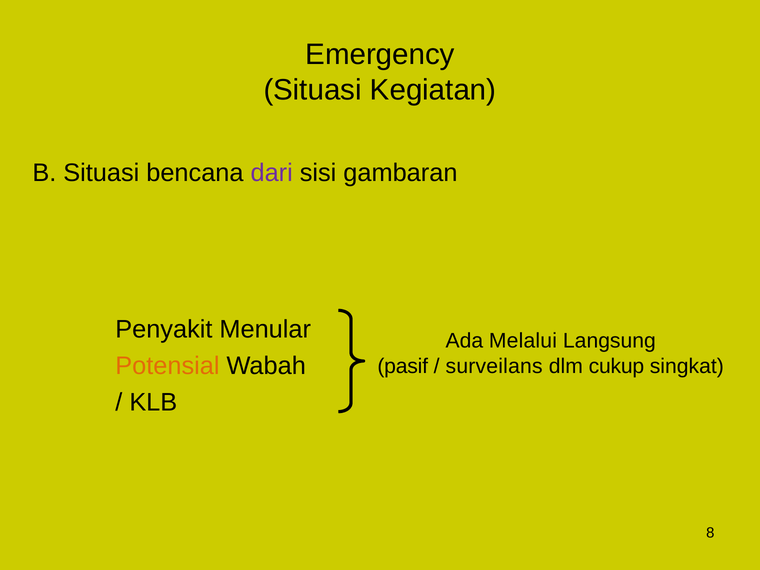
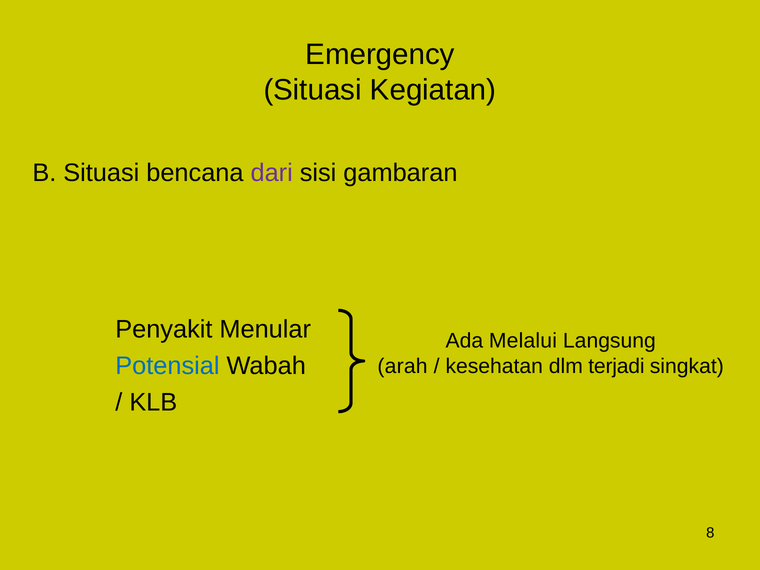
Potensial colour: orange -> blue
pasif: pasif -> arah
surveilans: surveilans -> kesehatan
cukup: cukup -> terjadi
